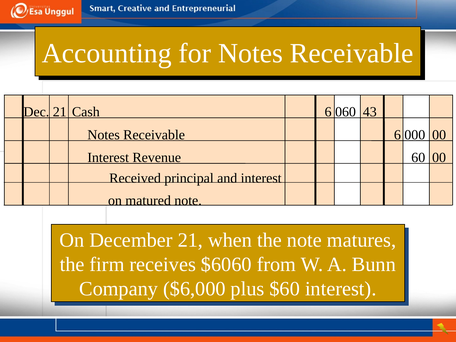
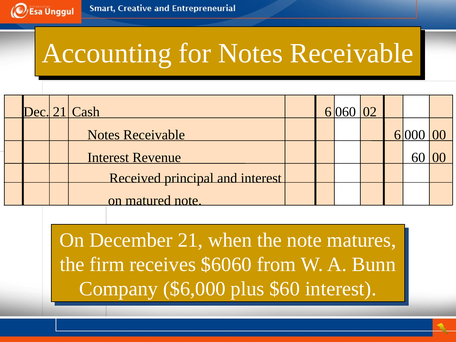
43: 43 -> 02
